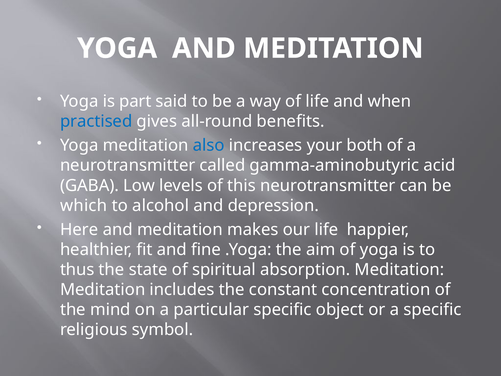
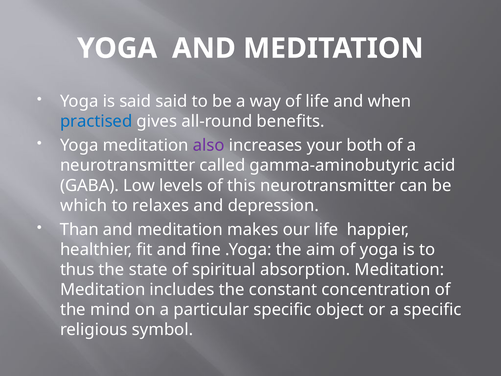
is part: part -> said
also colour: blue -> purple
alcohol: alcohol -> relaxes
Here: Here -> Than
